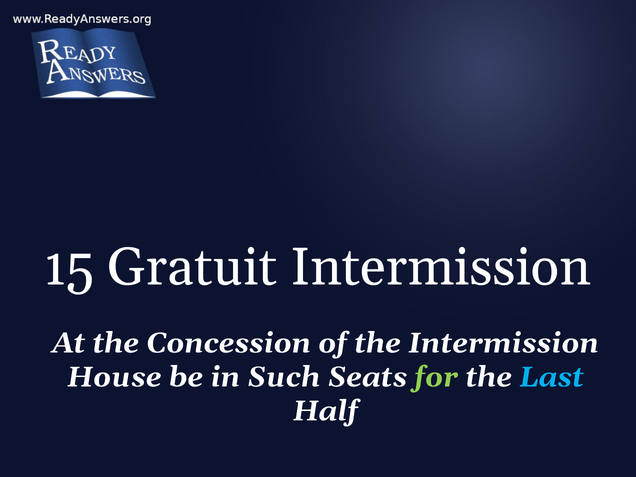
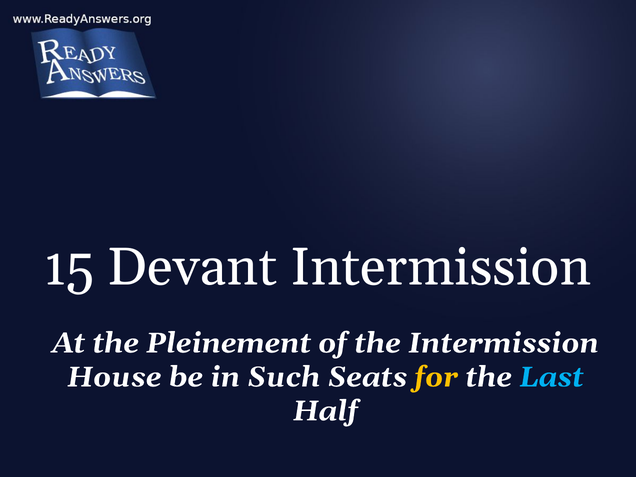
Gratuit: Gratuit -> Devant
Concession: Concession -> Pleinement
for colour: light green -> yellow
